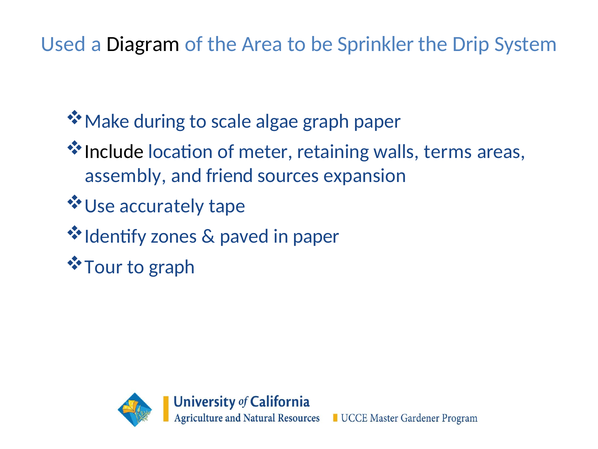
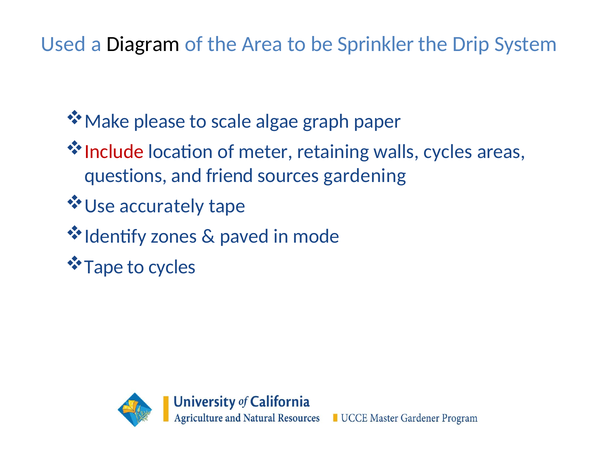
during: during -> please
Include colour: black -> red
walls terms: terms -> cycles
assembly: assembly -> questions
expansion: expansion -> gardening
in paper: paper -> mode
Tour at (104, 266): Tour -> Tape
to graph: graph -> cycles
